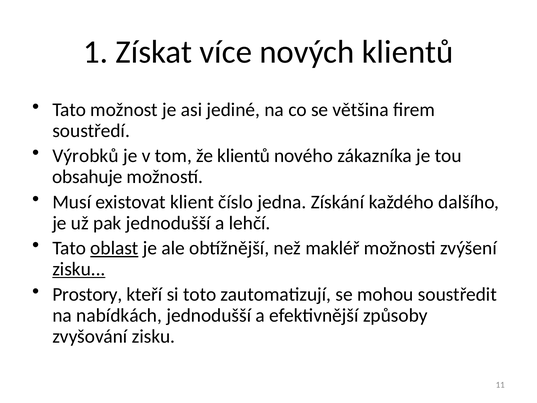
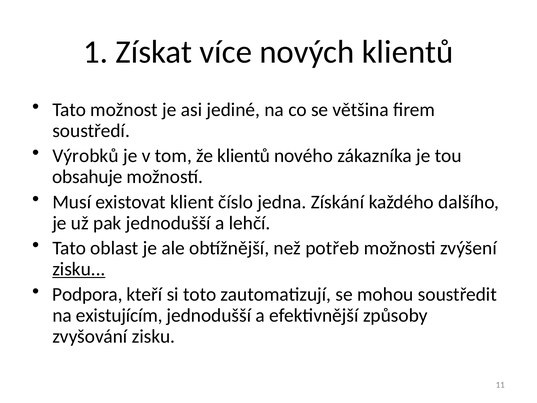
oblast underline: present -> none
makléř: makléř -> potřeb
Prostory: Prostory -> Podpora
nabídkách: nabídkách -> existujícím
